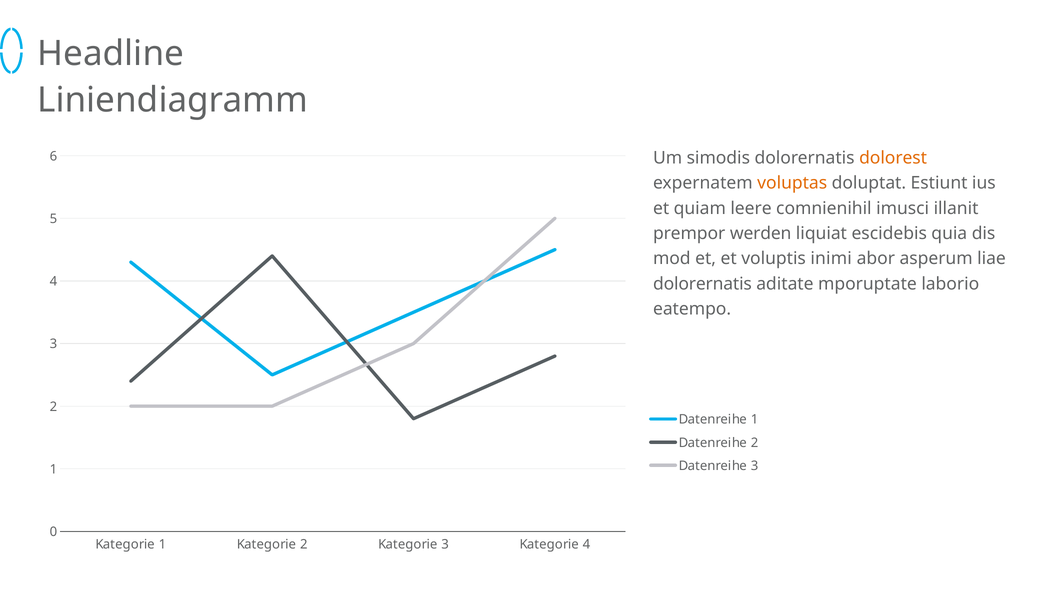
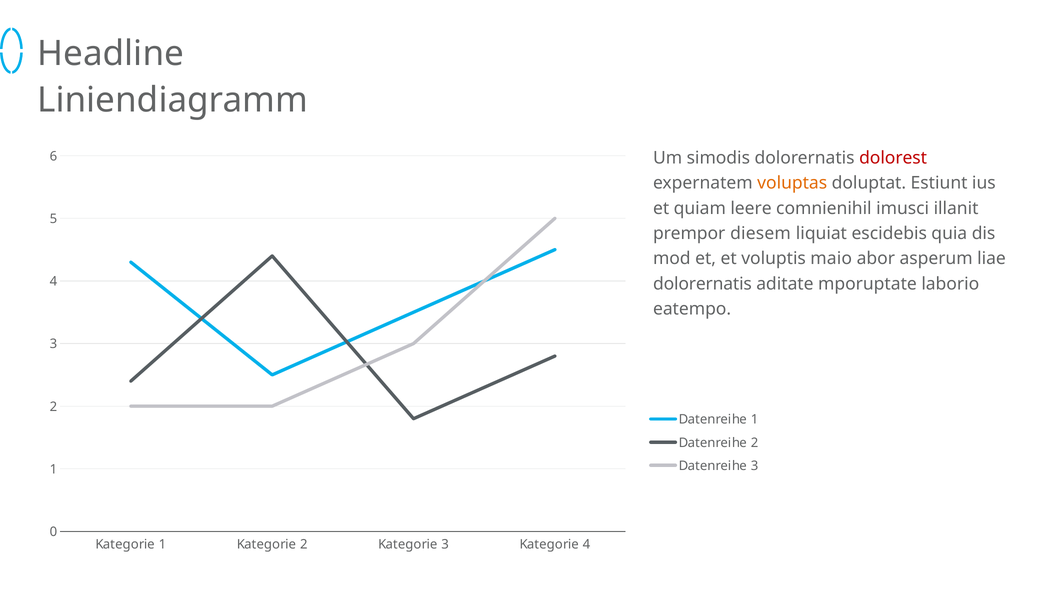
dolorest colour: orange -> red
werden: werden -> diesem
inimi: inimi -> maio
